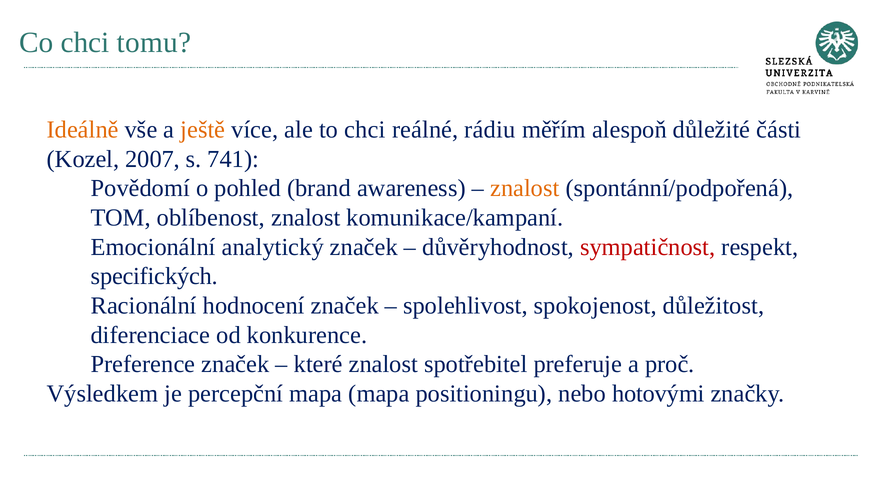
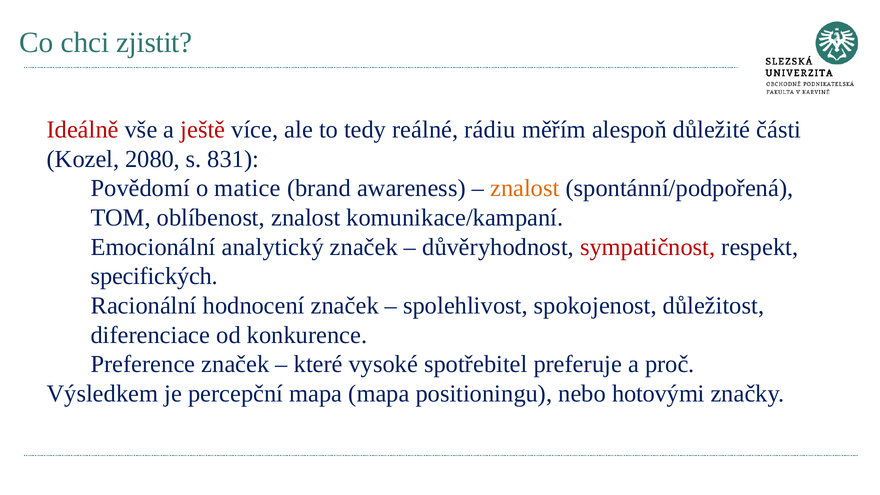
tomu: tomu -> zjistit
Ideálně colour: orange -> red
ještě colour: orange -> red
to chci: chci -> tedy
2007: 2007 -> 2080
741: 741 -> 831
pohled: pohled -> matice
které znalost: znalost -> vysoké
